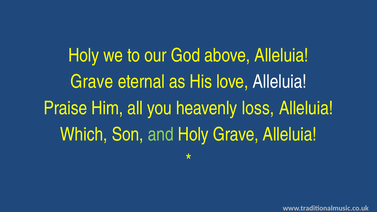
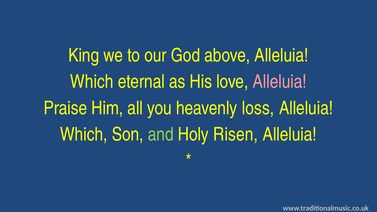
Holy at (84, 55): Holy -> King
Grave at (92, 82): Grave -> Which
Alleluia at (280, 82) colour: white -> pink
Holy Grave: Grave -> Risen
